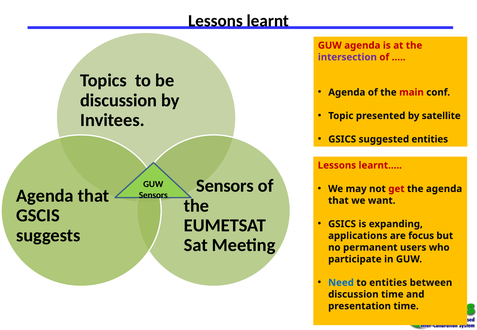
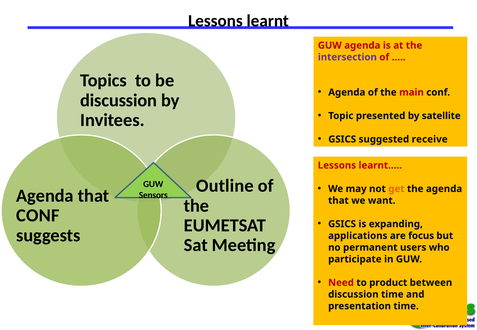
suggested entities: entities -> receive
Sensors at (225, 186): Sensors -> Outline
get colour: red -> orange
GSCIS at (38, 216): GSCIS -> CONF
Need colour: blue -> red
to entities: entities -> product
